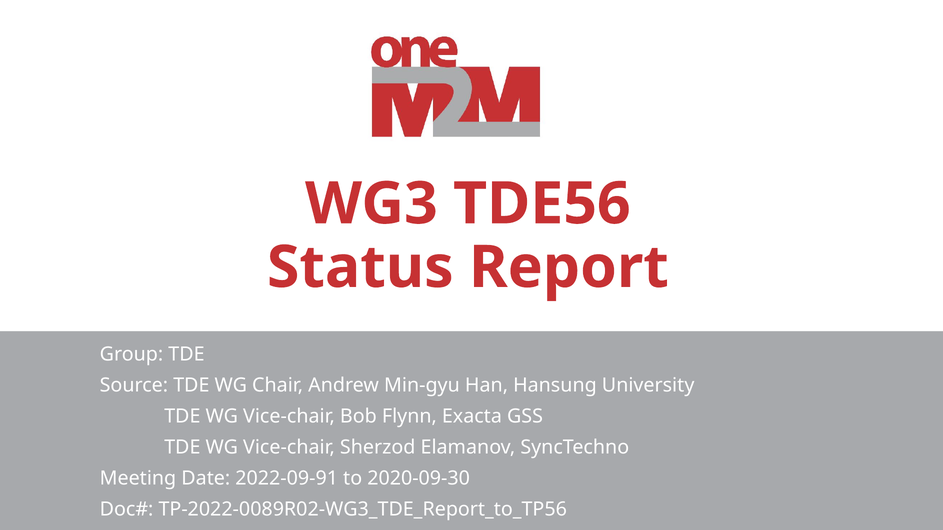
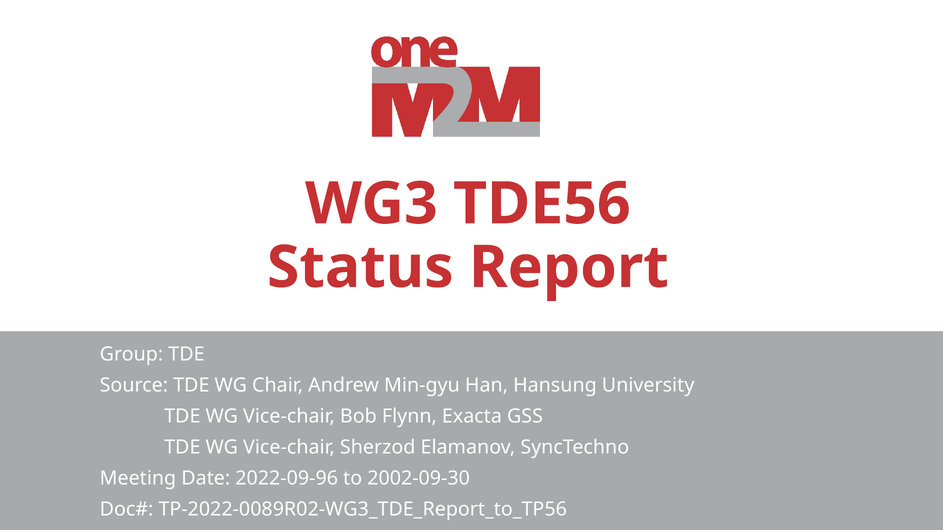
2022-09-91: 2022-09-91 -> 2022-09-96
2020-09-30: 2020-09-30 -> 2002-09-30
